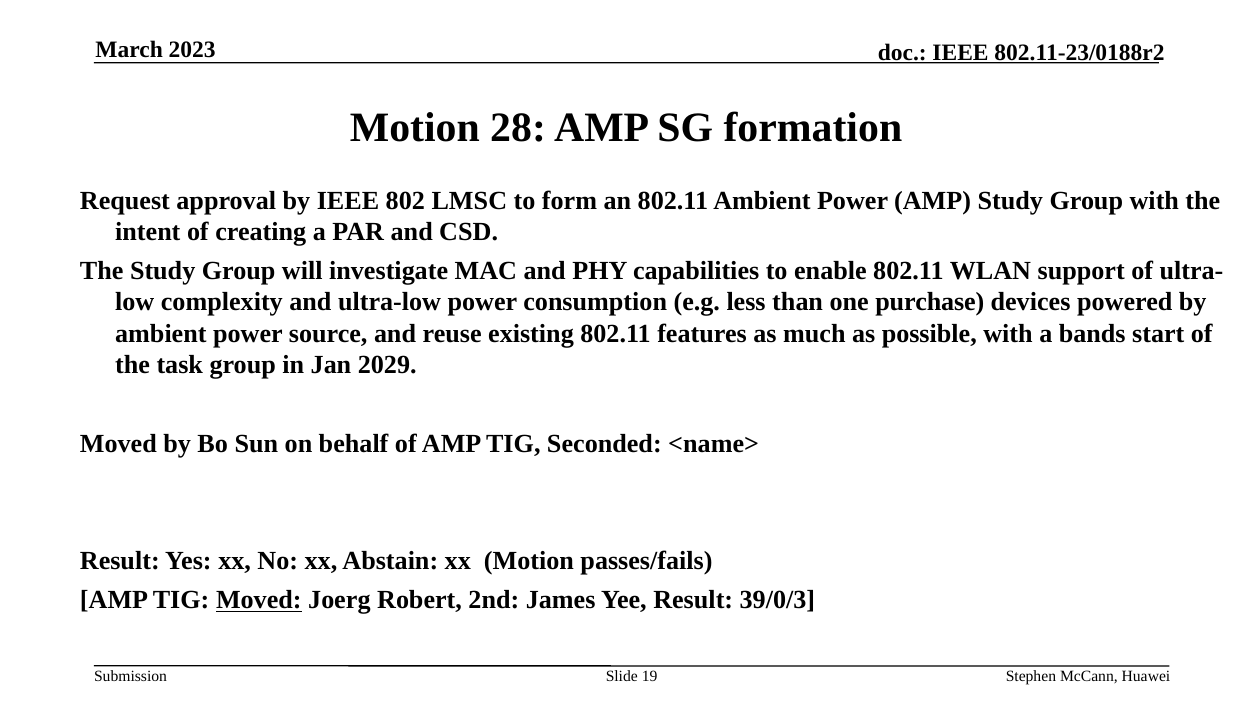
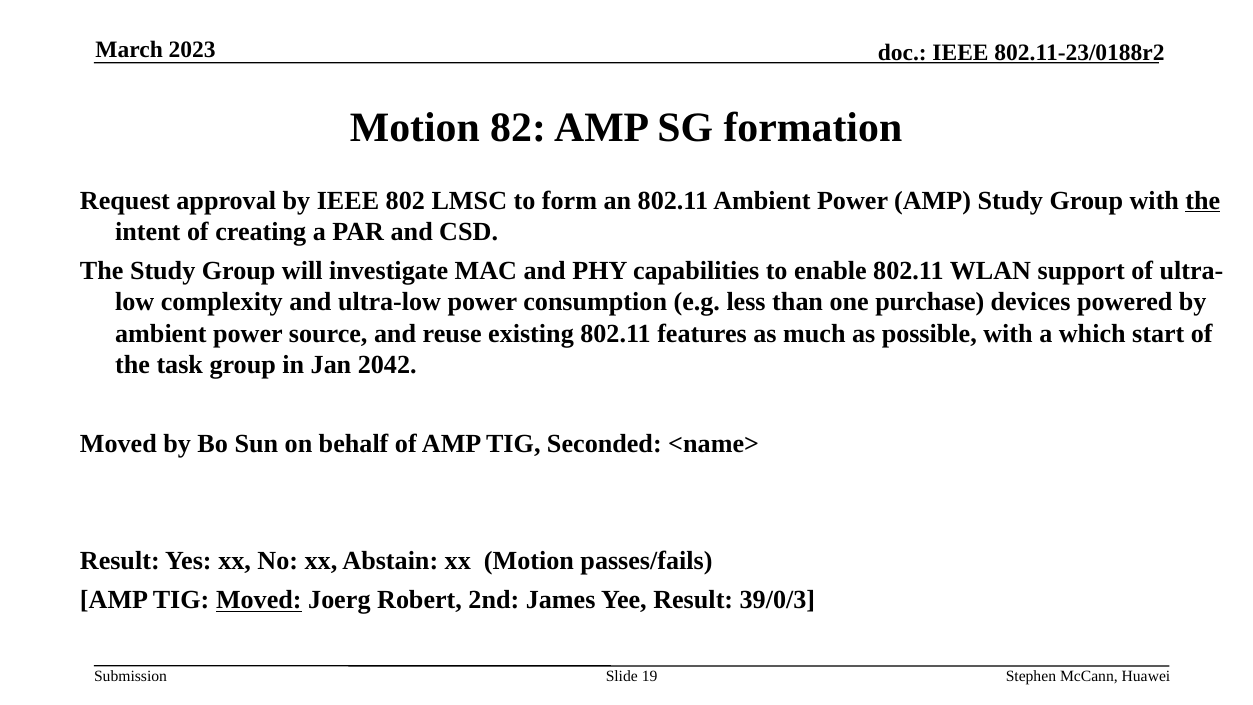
28: 28 -> 82
the at (1203, 200) underline: none -> present
bands: bands -> which
2029: 2029 -> 2042
